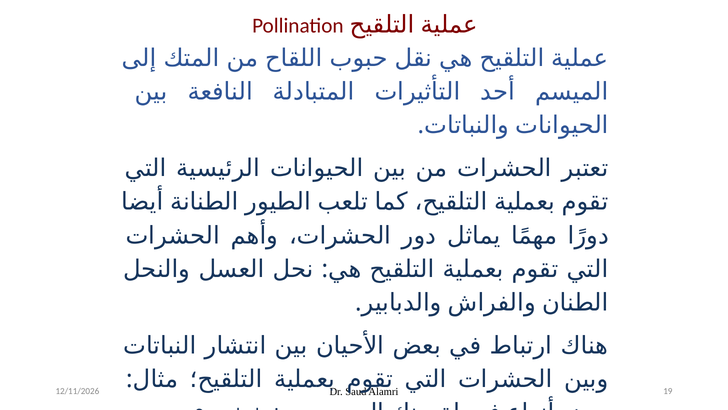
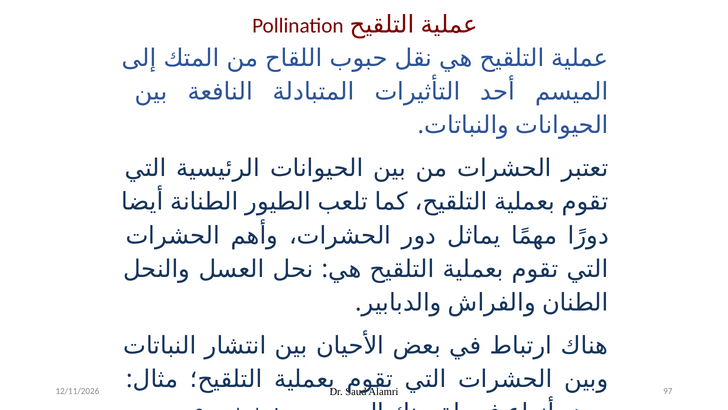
19: 19 -> 97
